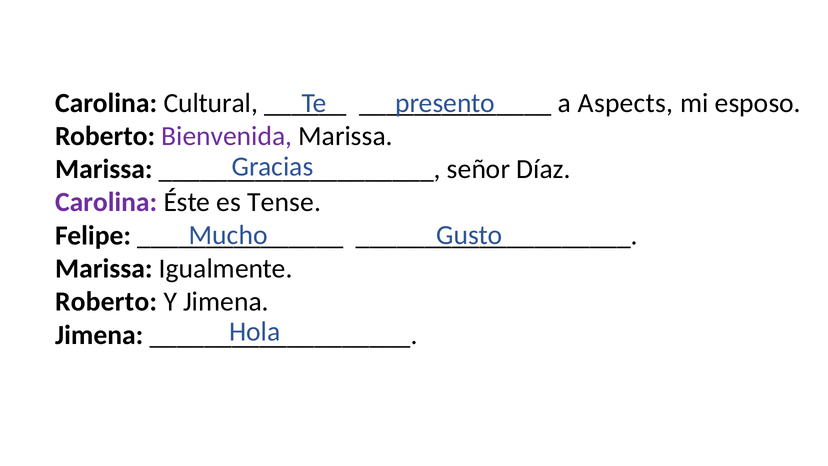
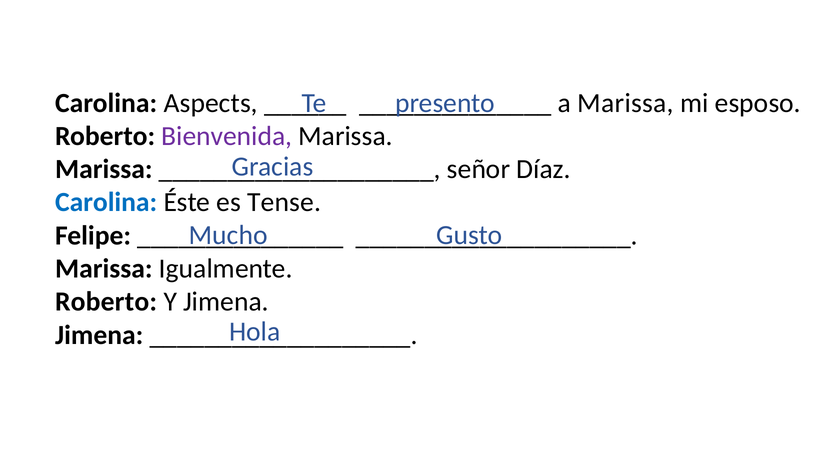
Cultural: Cultural -> Aspects
a Aspects: Aspects -> Marissa
Carolina at (106, 202) colour: purple -> blue
